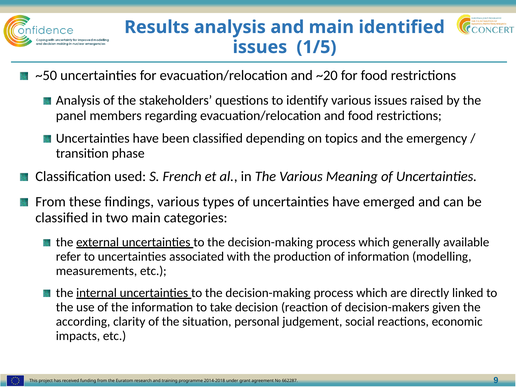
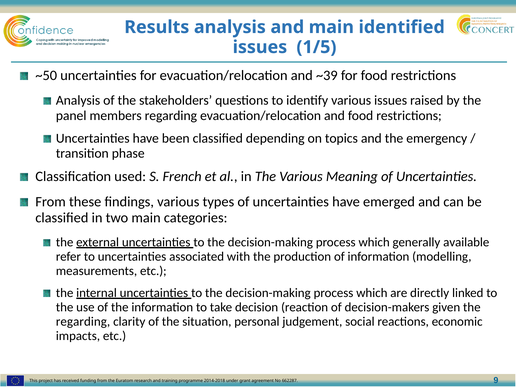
~20: ~20 -> ~39
according at (83, 322): according -> regarding
